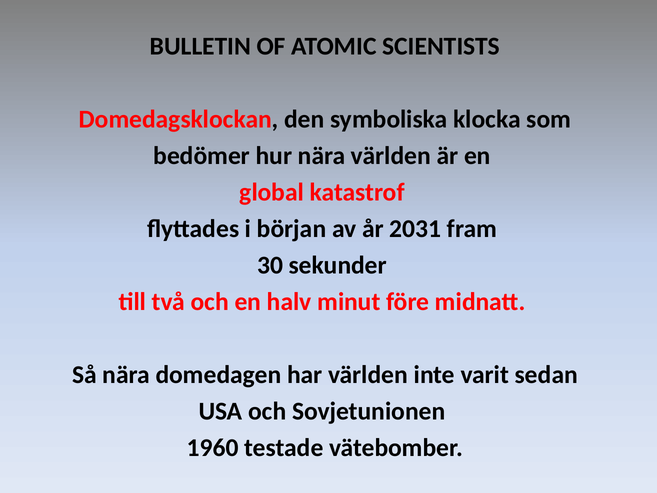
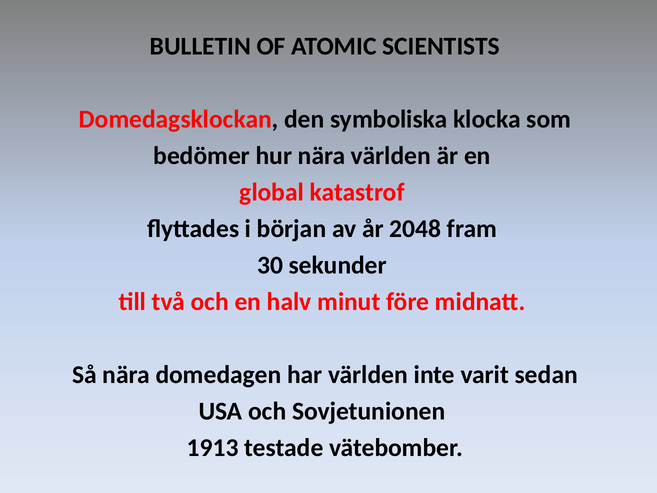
2031: 2031 -> 2048
1960: 1960 -> 1913
